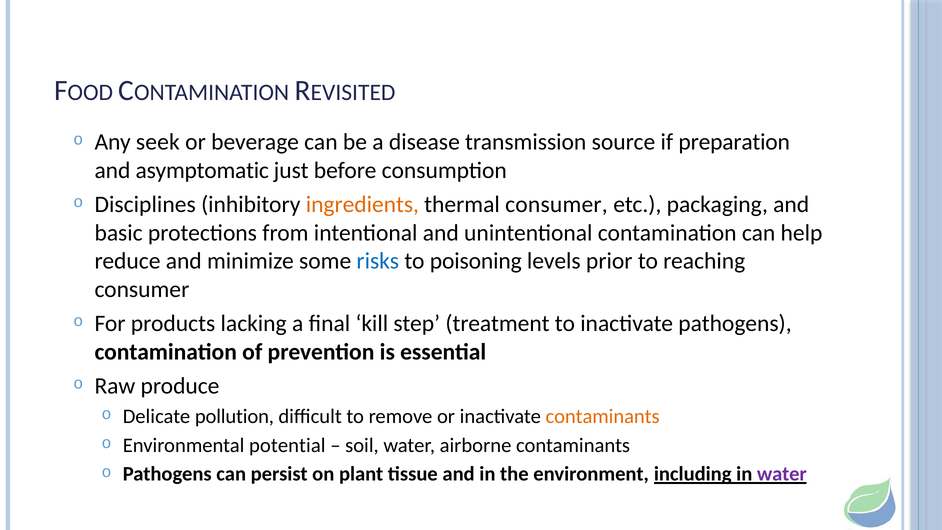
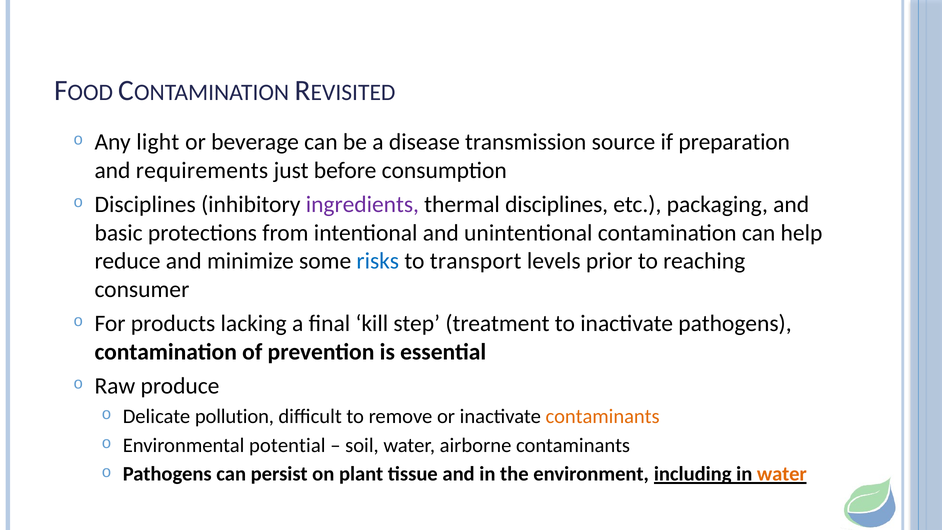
seek: seek -> light
asymptomatic: asymptomatic -> requirements
ingredients colour: orange -> purple
thermal consumer: consumer -> disciplines
poisoning: poisoning -> transport
water at (782, 474) colour: purple -> orange
